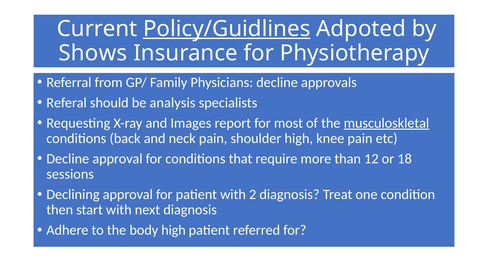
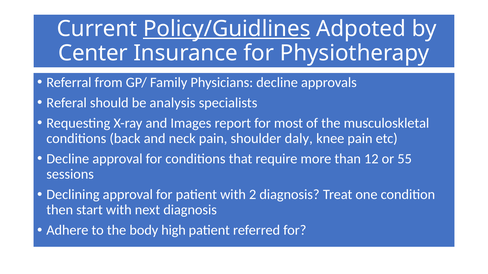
Shows: Shows -> Center
musculoskletal underline: present -> none
shoulder high: high -> daly
18: 18 -> 55
